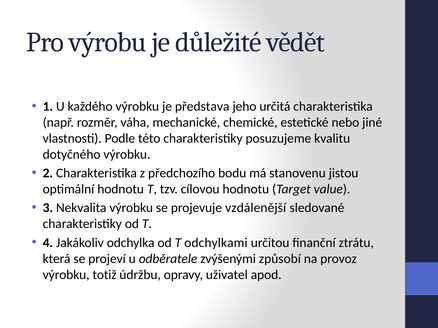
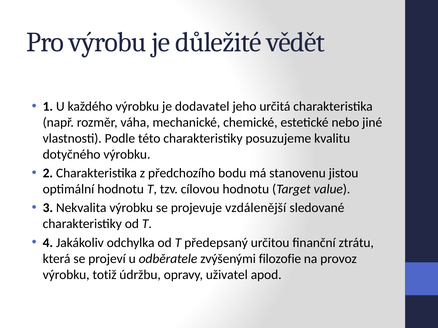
představa: představa -> dodavatel
odchylkami: odchylkami -> předepsaný
způsobí: způsobí -> filozofie
